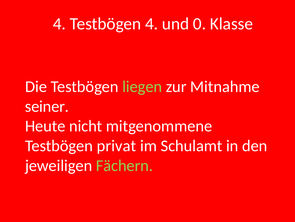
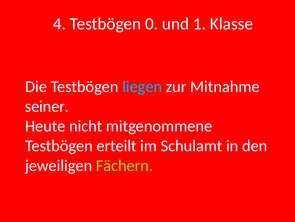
Testbögen 4: 4 -> 0
0: 0 -> 1
liegen colour: light green -> light blue
privat: privat -> erteilt
